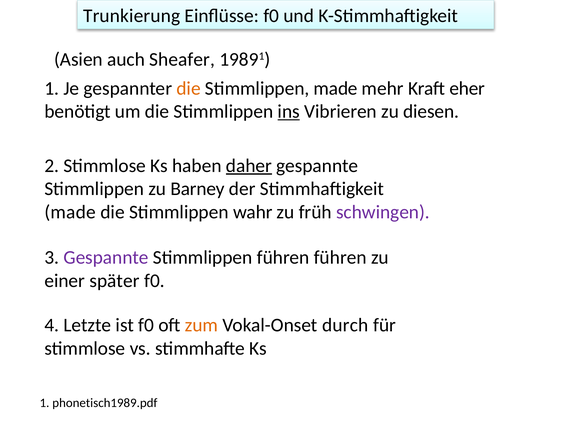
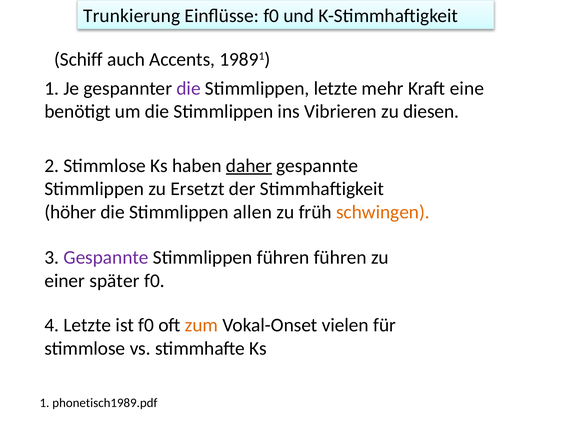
Asien: Asien -> Schiff
Sheafer: Sheafer -> Accents
die at (189, 88) colour: orange -> purple
Stimmlippen made: made -> letzte
eher: eher -> eine
ins underline: present -> none
Barney: Barney -> Ersetzt
made at (70, 212): made -> höher
wahr: wahr -> allen
schwingen colour: purple -> orange
durch: durch -> vielen
